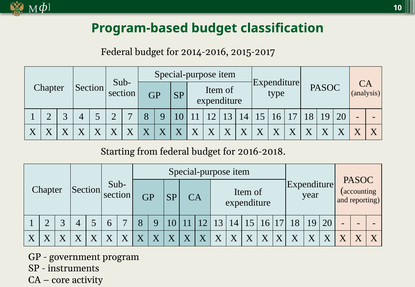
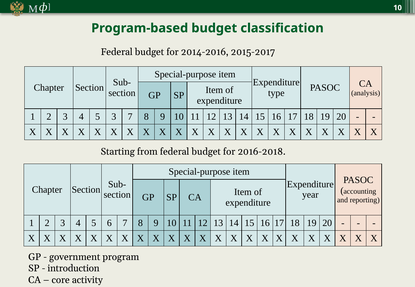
5 2: 2 -> 3
instruments: instruments -> introduction
